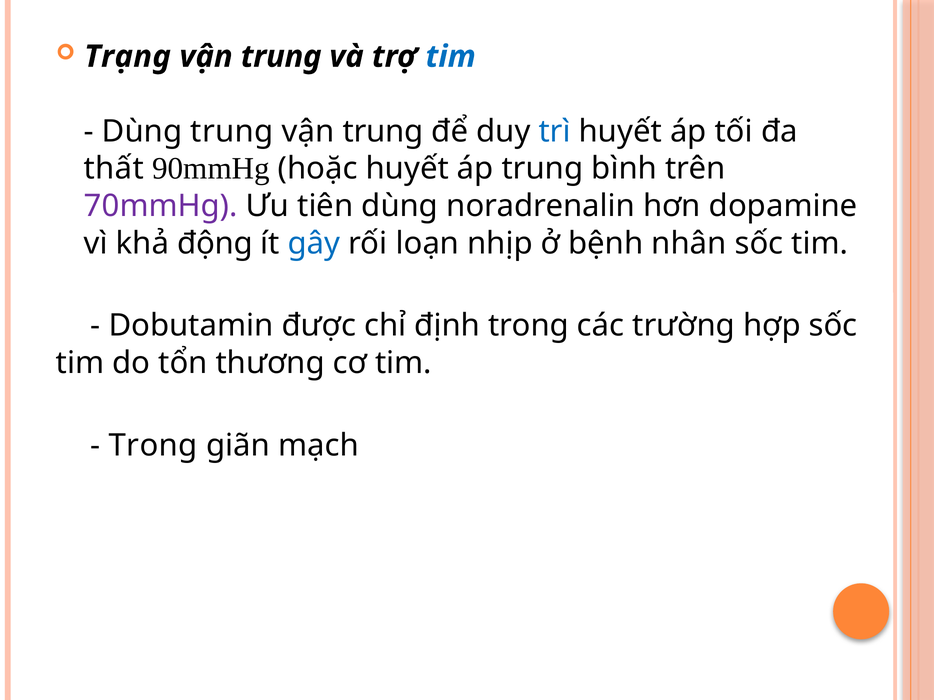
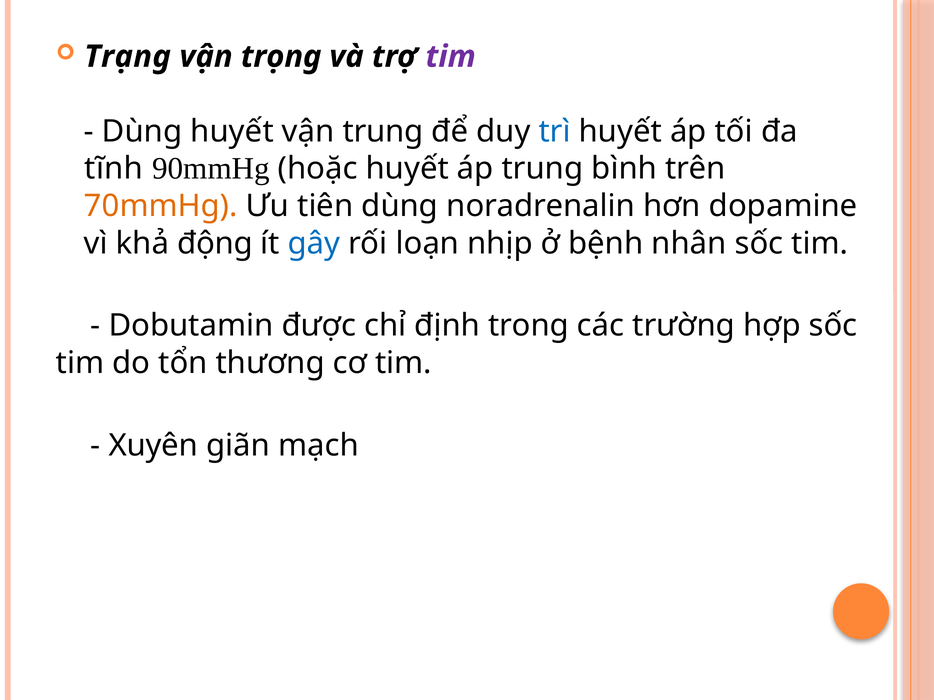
trung at (281, 57): trung -> trọng
tim colour: blue -> purple
Dùng trung: trung -> huyết
thất: thất -> tĩnh
70mmHg colour: purple -> orange
Trọng at (153, 446): Trọng -> Xuyên
